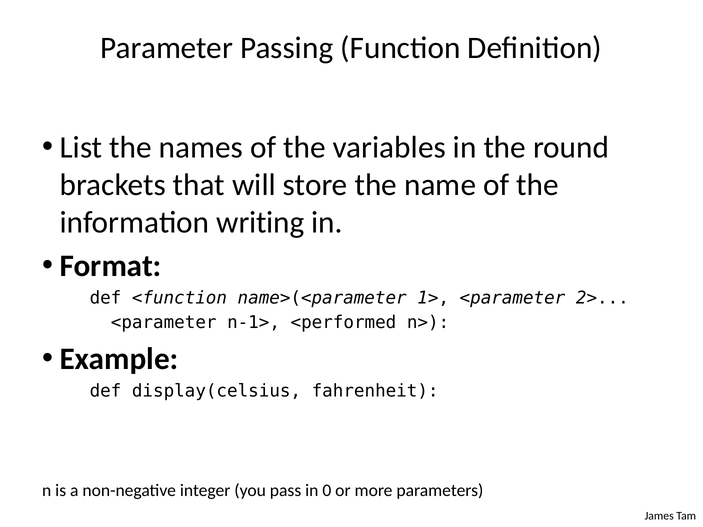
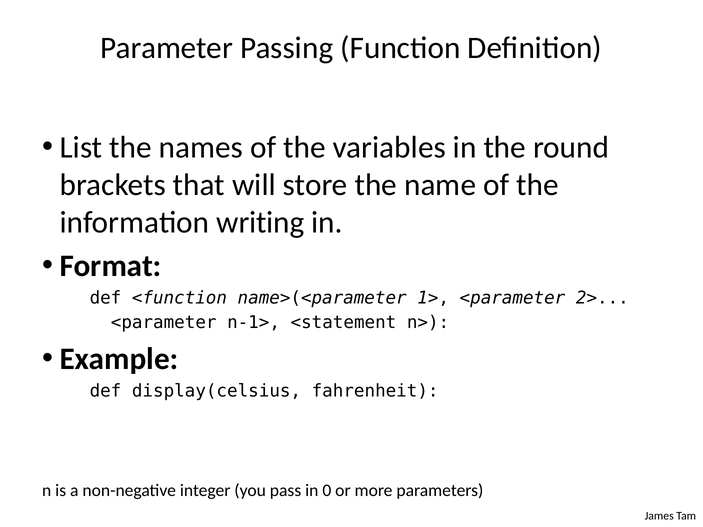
<performed: <performed -> <statement
